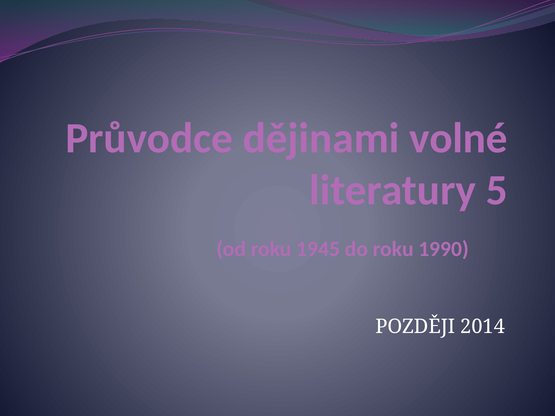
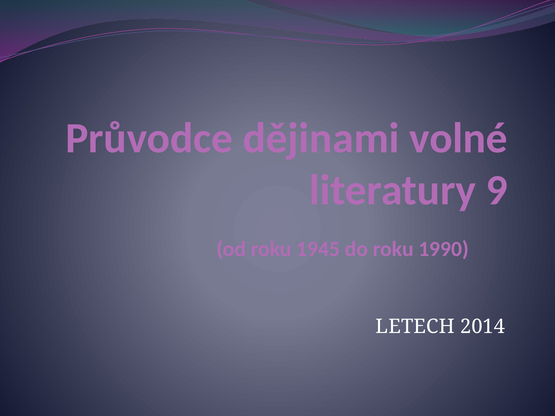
5: 5 -> 9
POZDĚJI: POZDĚJI -> LETECH
